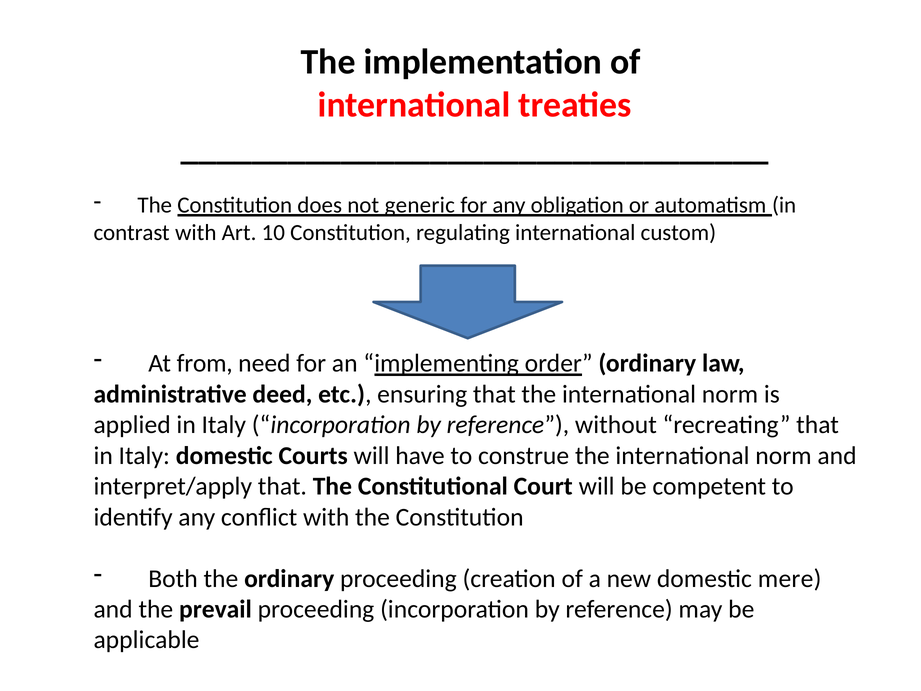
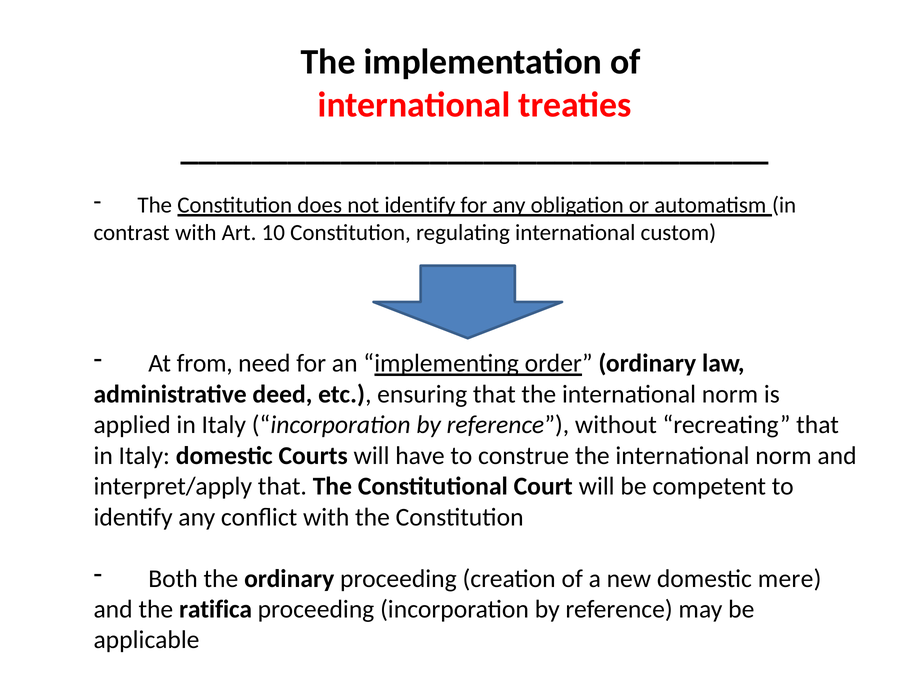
not generic: generic -> identify
prevail: prevail -> ratifica
